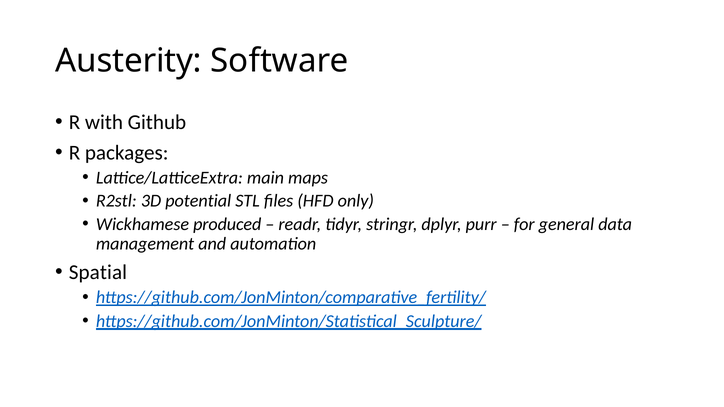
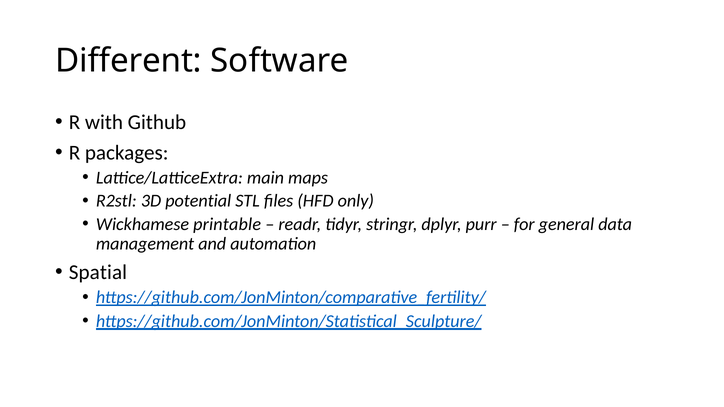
Austerity: Austerity -> Different
produced: produced -> printable
